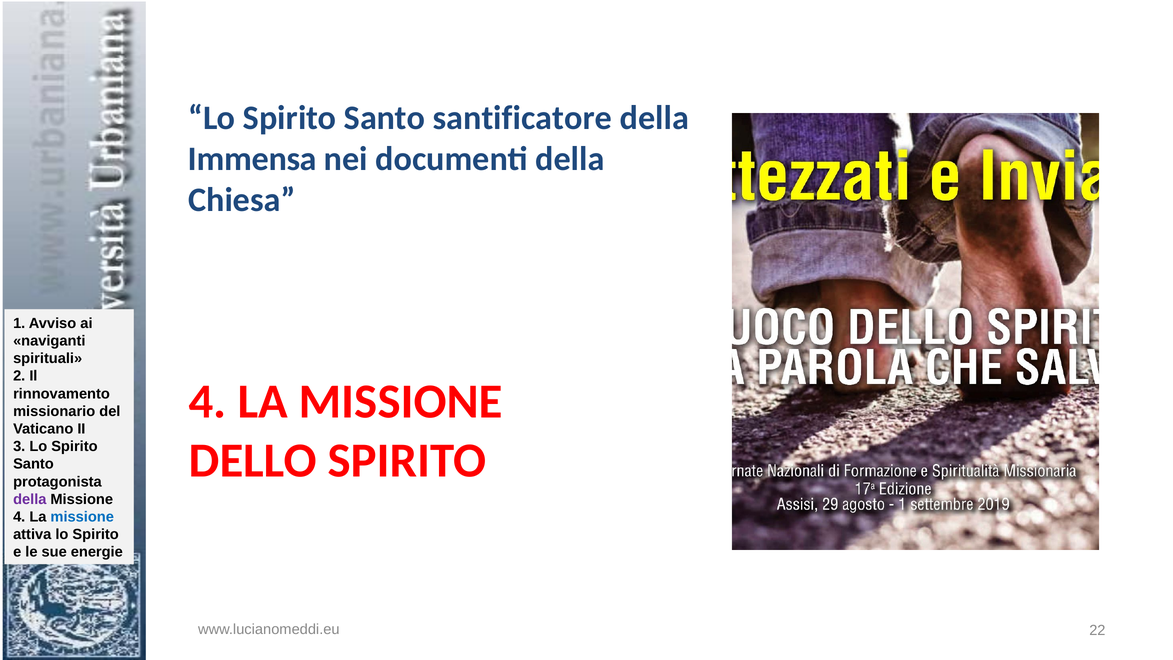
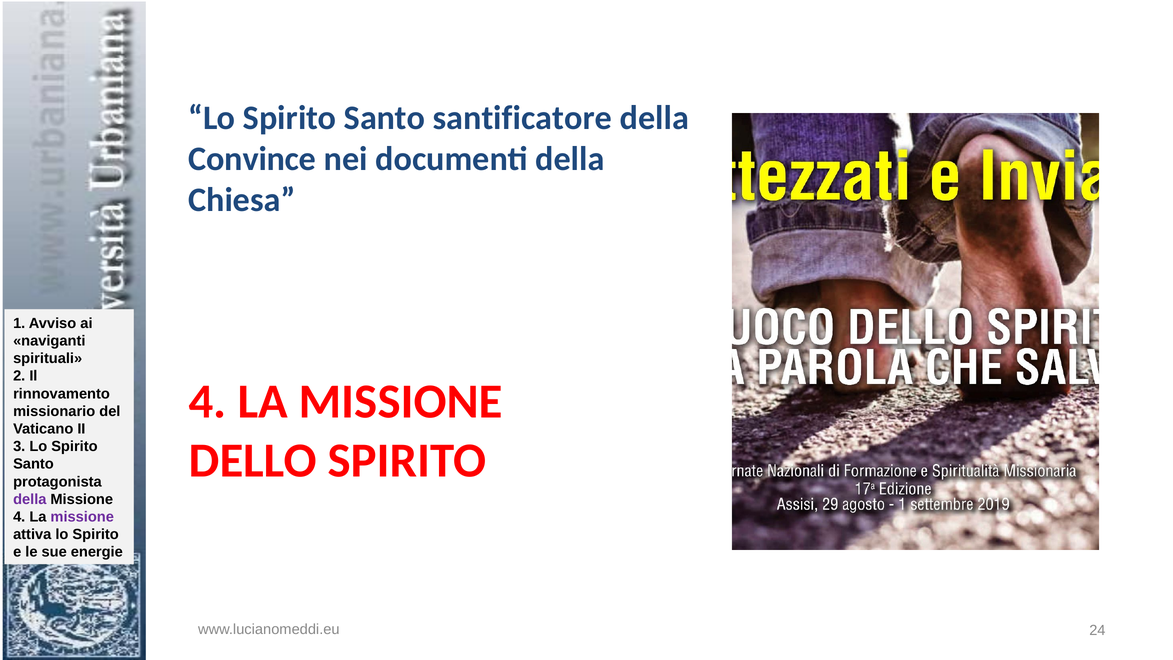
Immensa: Immensa -> Convince
missione at (82, 517) colour: blue -> purple
22: 22 -> 24
